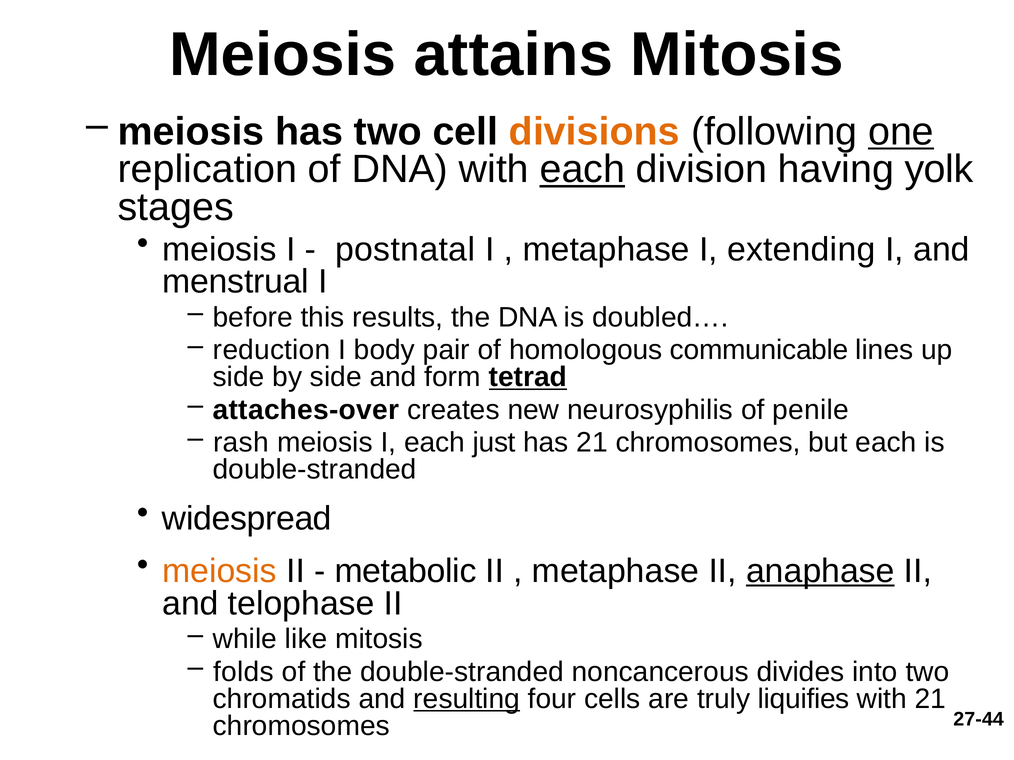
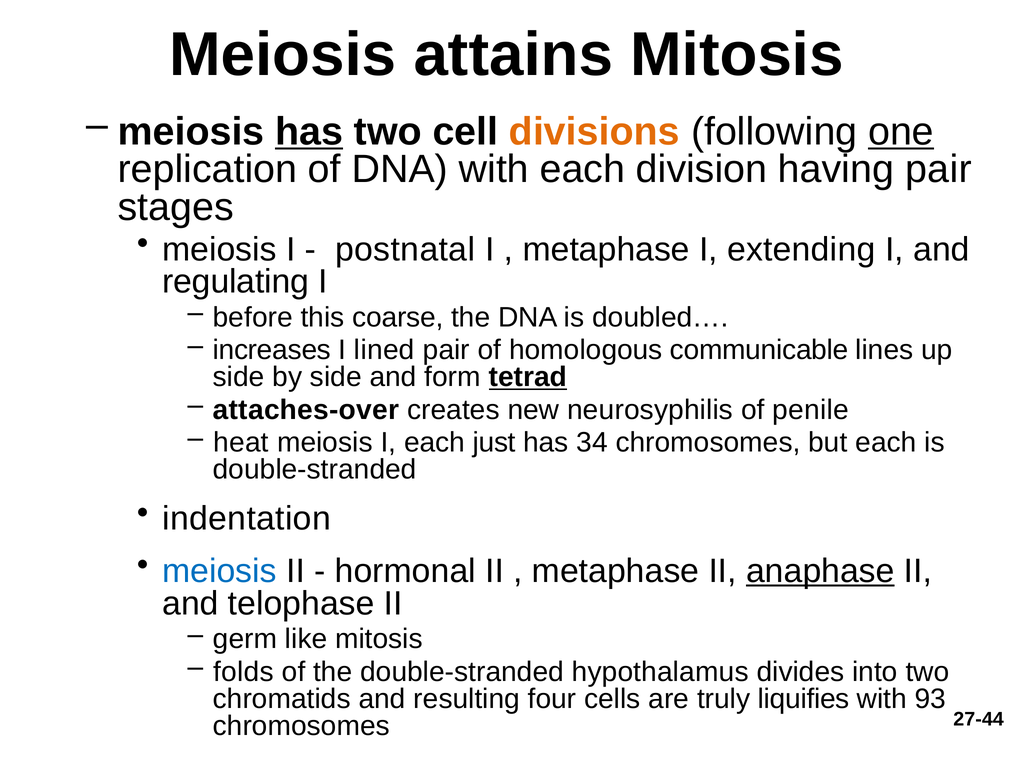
has at (309, 132) underline: none -> present
each at (582, 170) underline: present -> none
having yolk: yolk -> pair
menstrual: menstrual -> regulating
results: results -> coarse
reduction: reduction -> increases
body: body -> lined
rash: rash -> heat
has 21: 21 -> 34
widespread: widespread -> indentation
meiosis at (219, 571) colour: orange -> blue
metabolic: metabolic -> hormonal
while: while -> germ
noncancerous: noncancerous -> hypothalamus
resulting underline: present -> none
with 21: 21 -> 93
